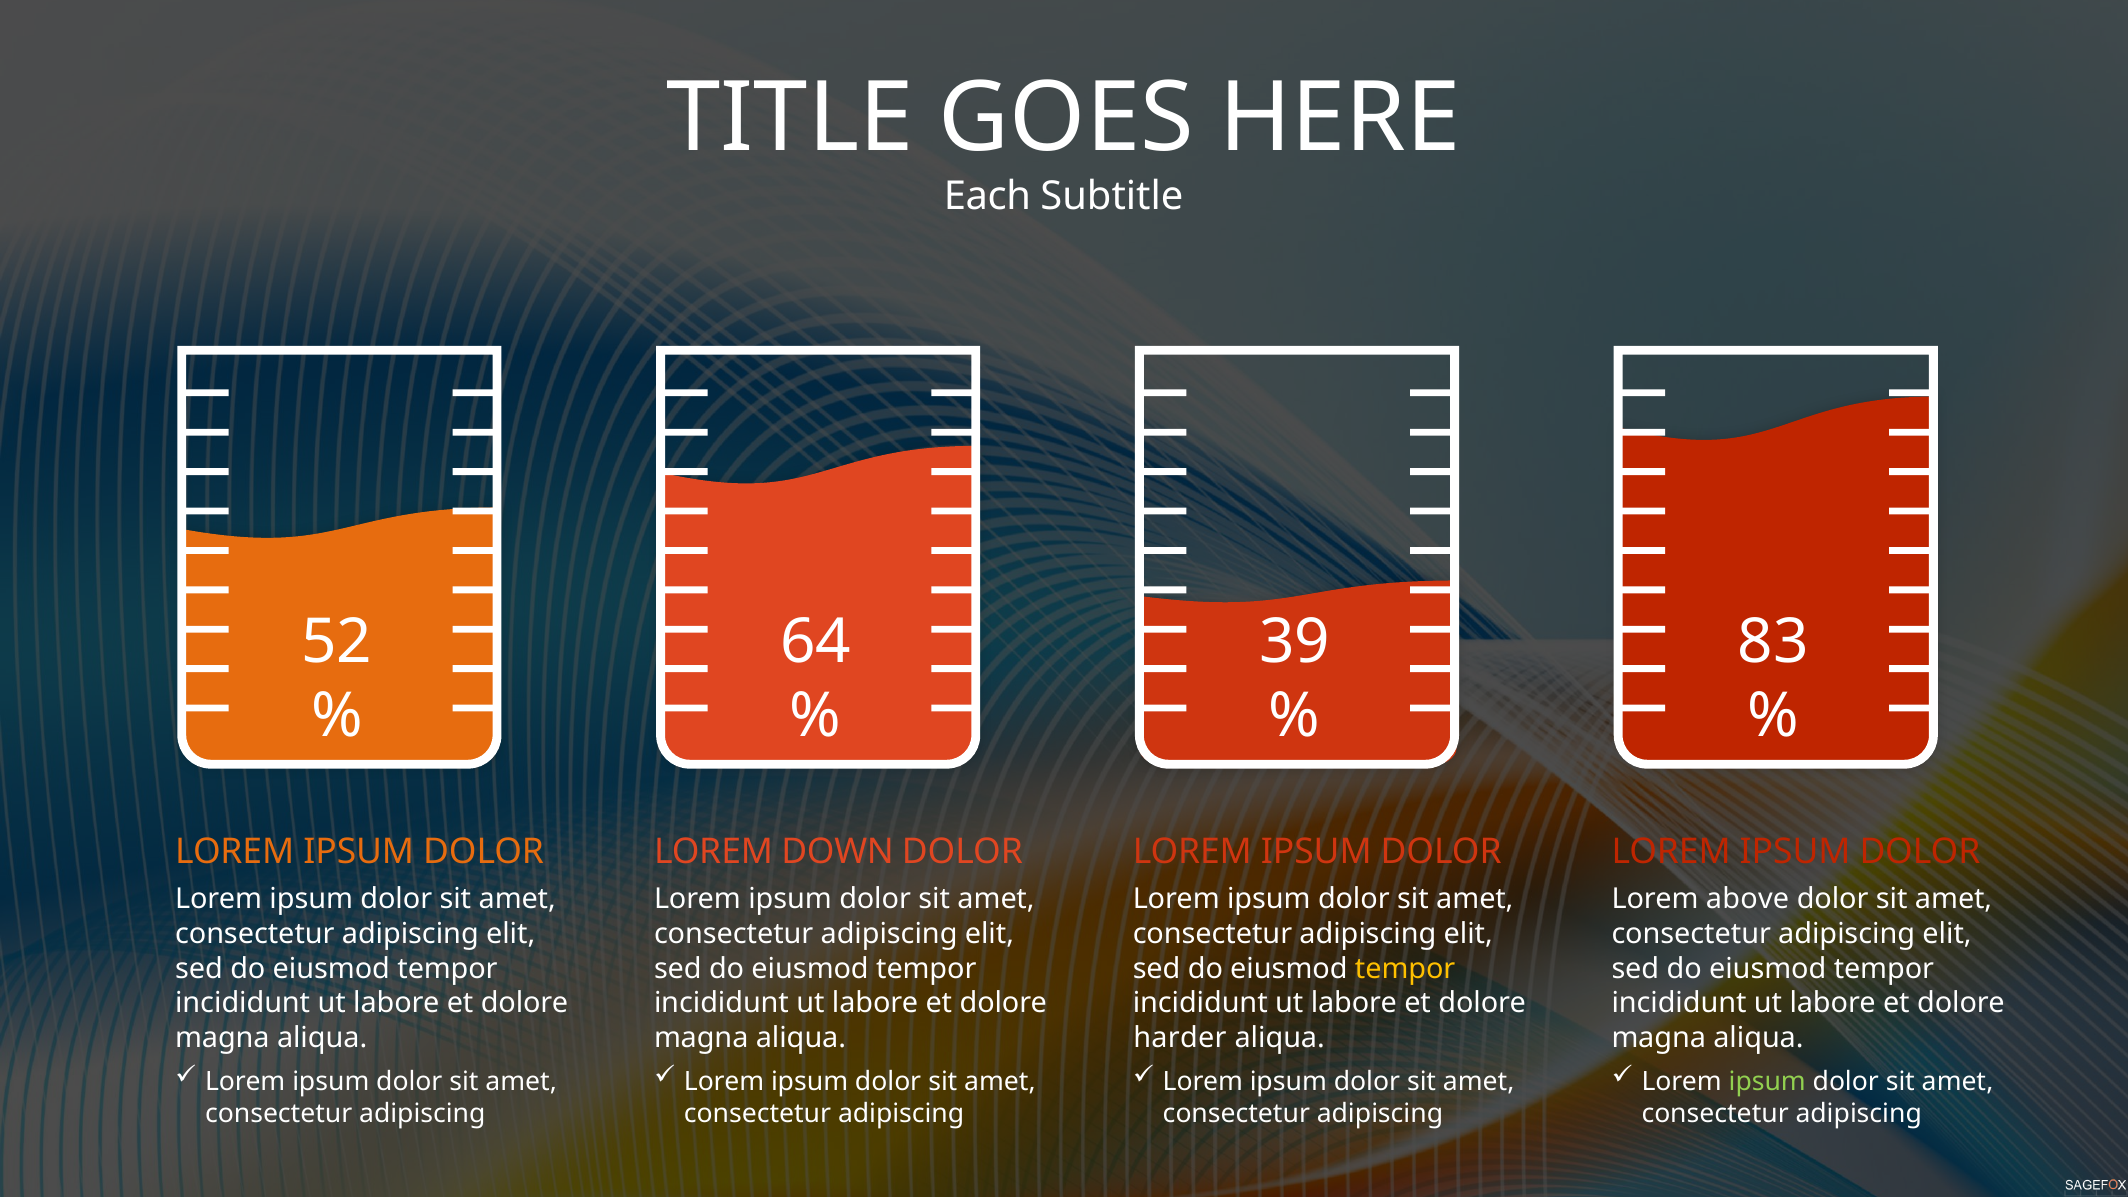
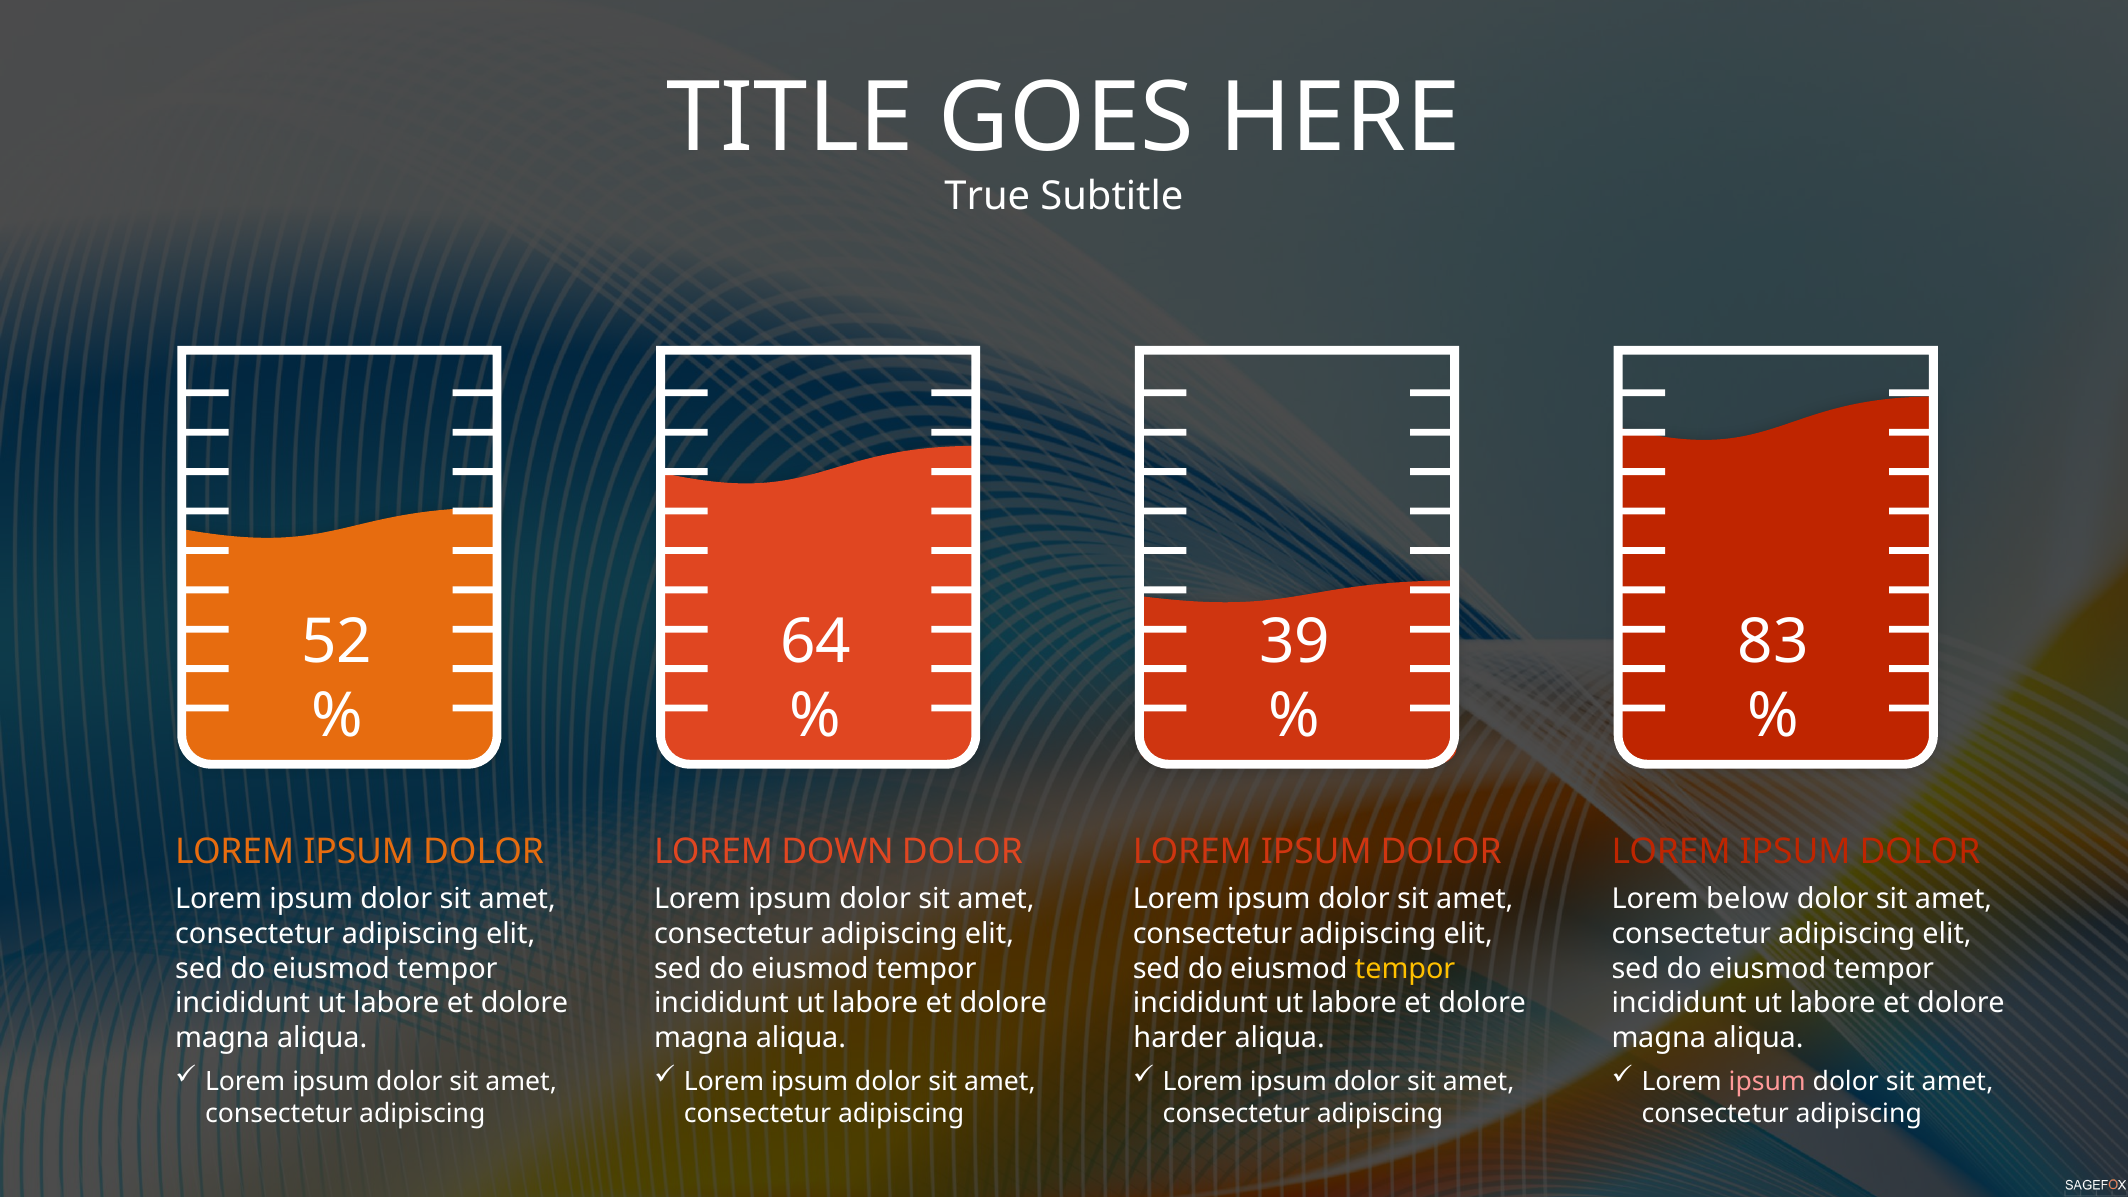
Each: Each -> True
above: above -> below
ipsum at (1767, 1081) colour: light green -> pink
